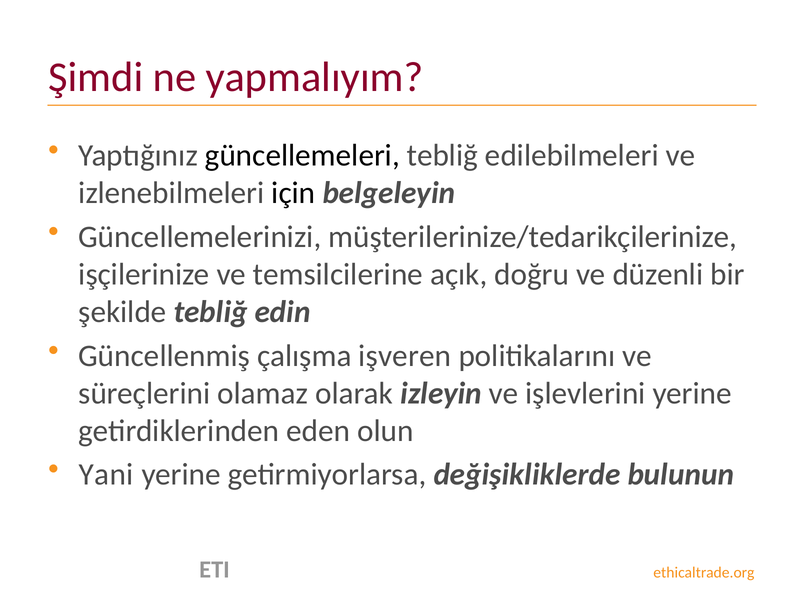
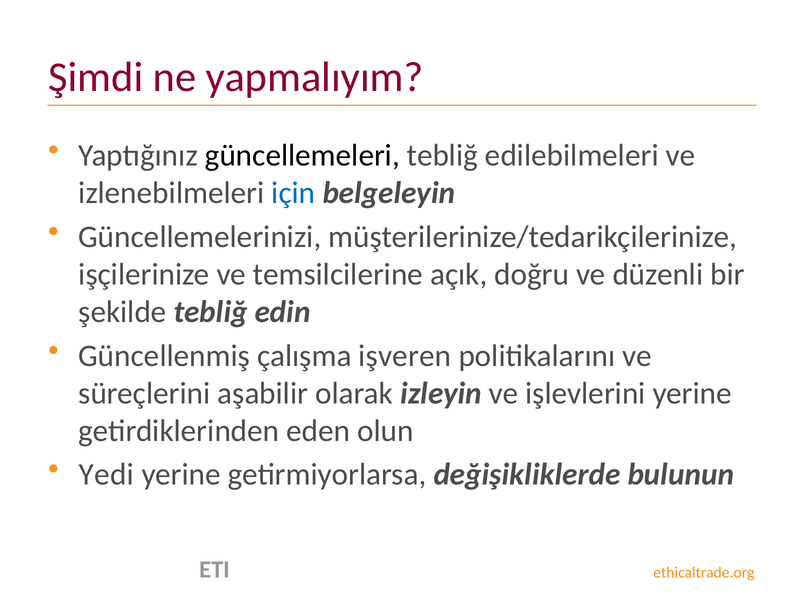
için colour: black -> blue
olamaz: olamaz -> aşabilir
Yani: Yani -> Yedi
